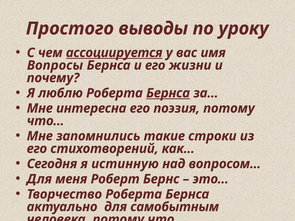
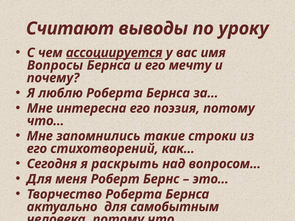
Простого: Простого -> Считают
жизни: жизни -> мечту
Бернса at (168, 93) underline: present -> none
истинную: истинную -> раскрыть
